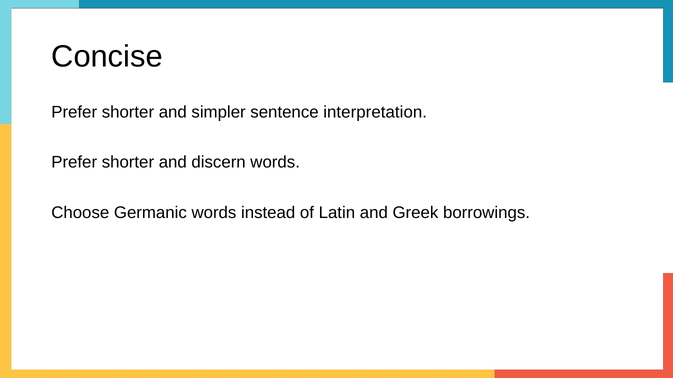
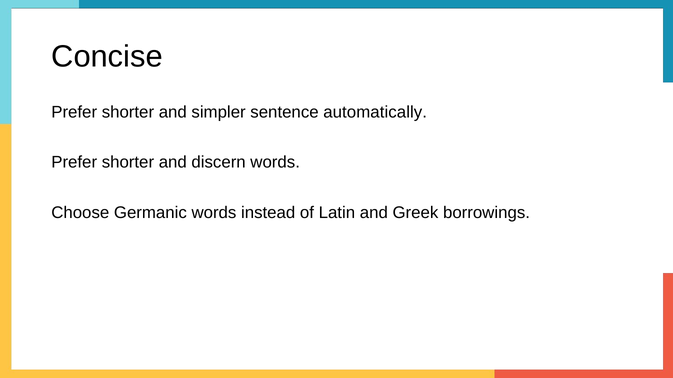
interpretation: interpretation -> automatically
